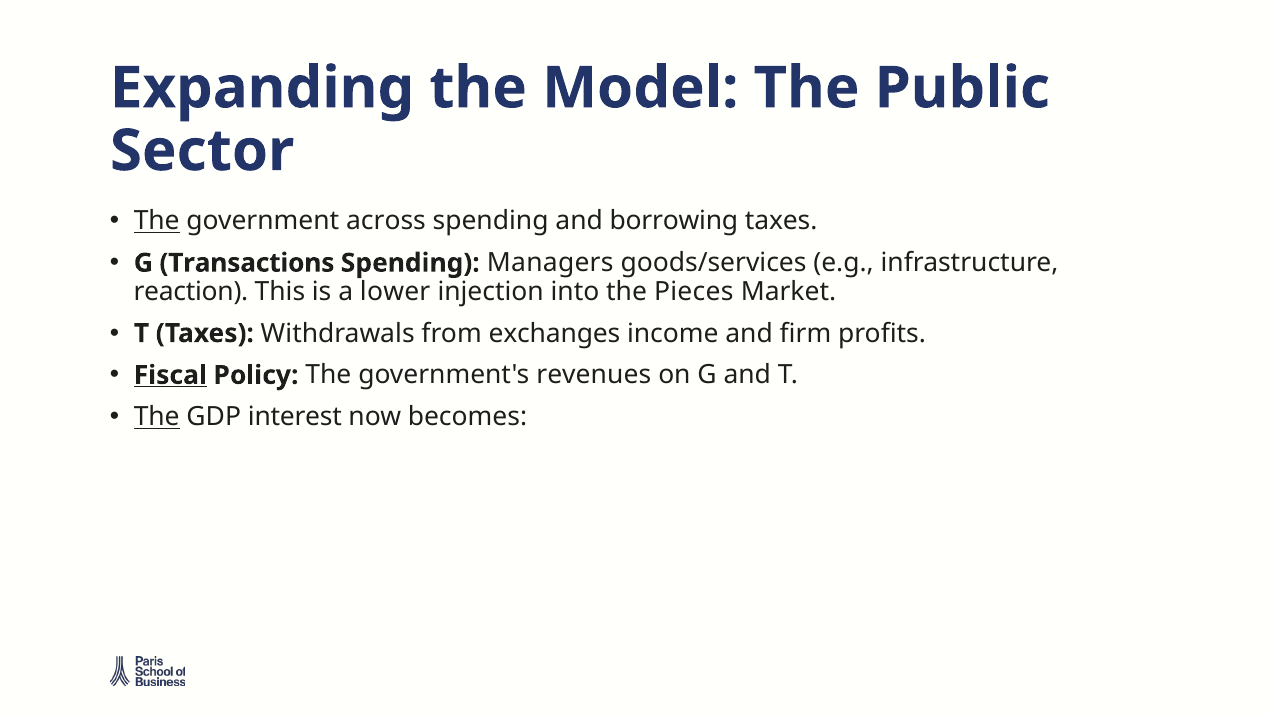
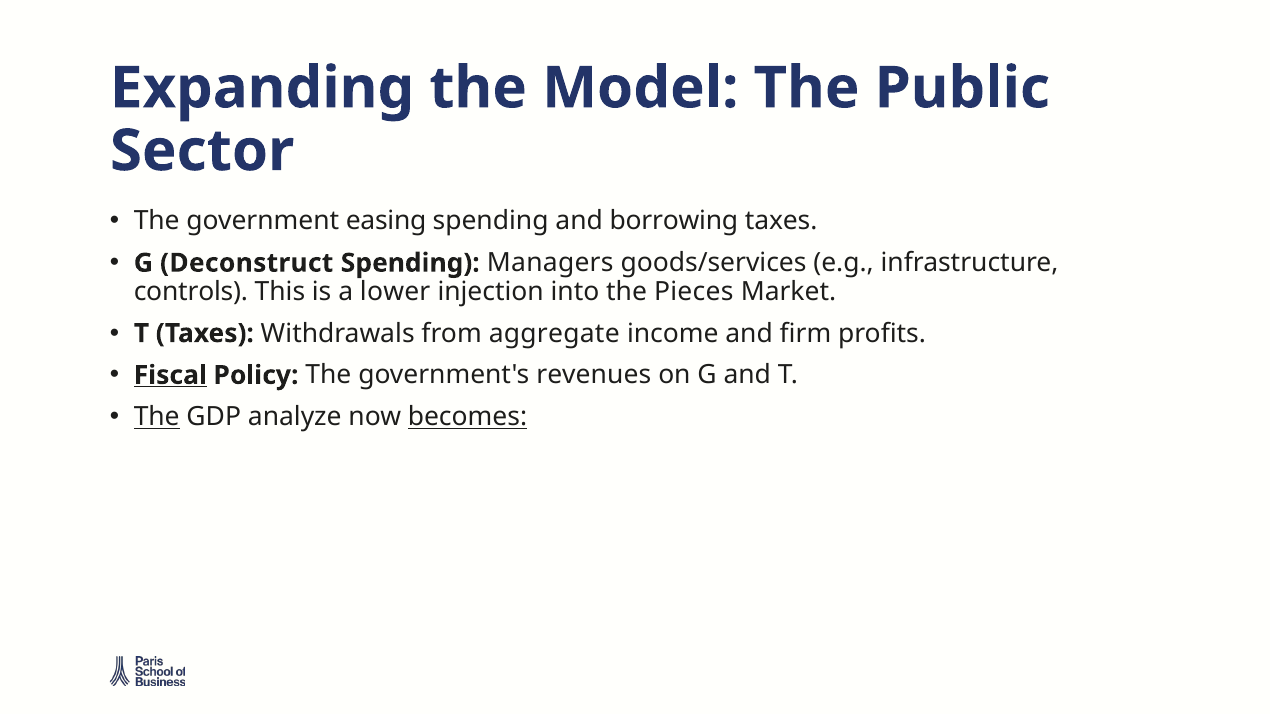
The at (157, 221) underline: present -> none
across: across -> easing
Transactions: Transactions -> Deconstruct
reaction: reaction -> controls
exchanges: exchanges -> aggregate
interest: interest -> analyze
becomes underline: none -> present
